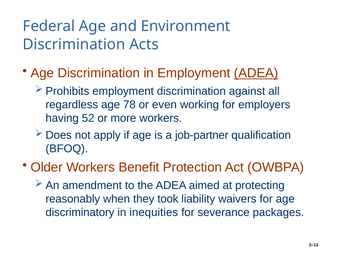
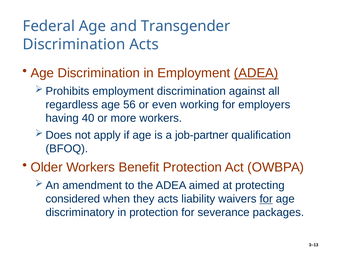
Environment: Environment -> Transgender
78: 78 -> 56
52: 52 -> 40
reasonably: reasonably -> considered
they took: took -> acts
for at (266, 198) underline: none -> present
in inequities: inequities -> protection
